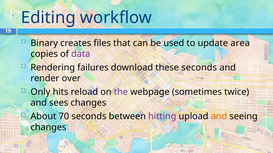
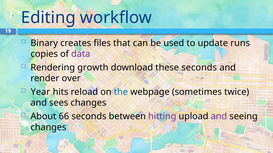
area: area -> runs
failures: failures -> growth
Only: Only -> Year
the colour: purple -> blue
70: 70 -> 66
and at (219, 117) colour: orange -> purple
